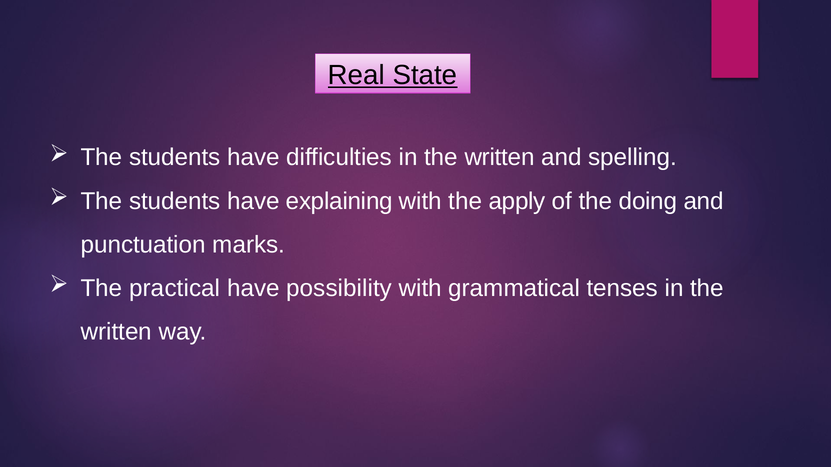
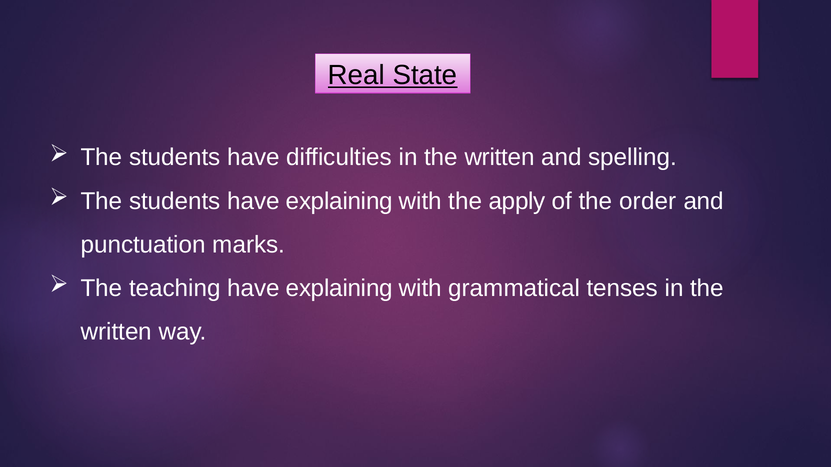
doing: doing -> order
practical: practical -> teaching
possibility at (339, 289): possibility -> explaining
